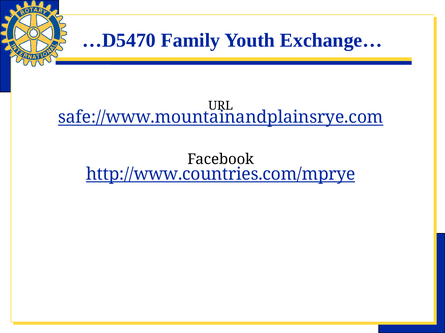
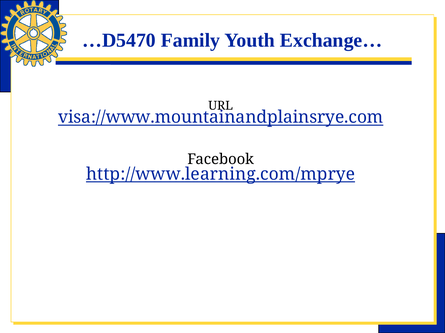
safe://www.mountainandplainsrye.com: safe://www.mountainandplainsrye.com -> visa://www.mountainandplainsrye.com
http://www.countries.com/mprye: http://www.countries.com/mprye -> http://www.learning.com/mprye
